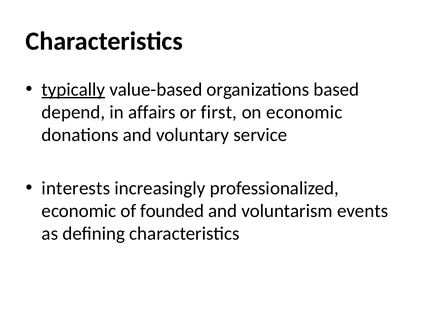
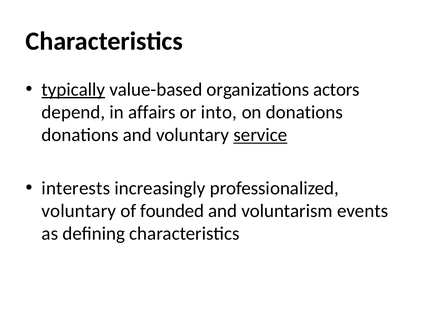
based: based -> actors
first: first -> into
on economic: economic -> donations
service underline: none -> present
economic at (79, 211): economic -> voluntary
